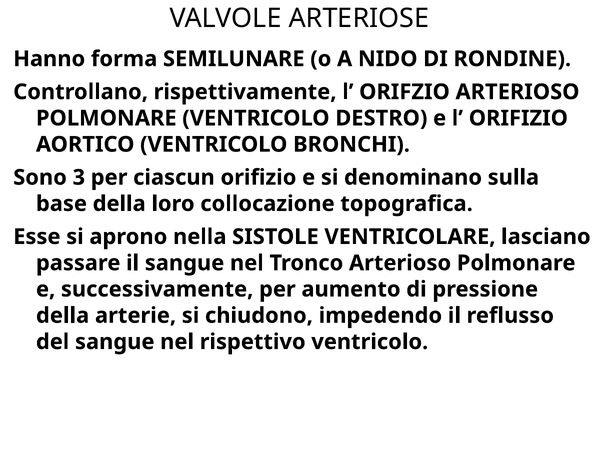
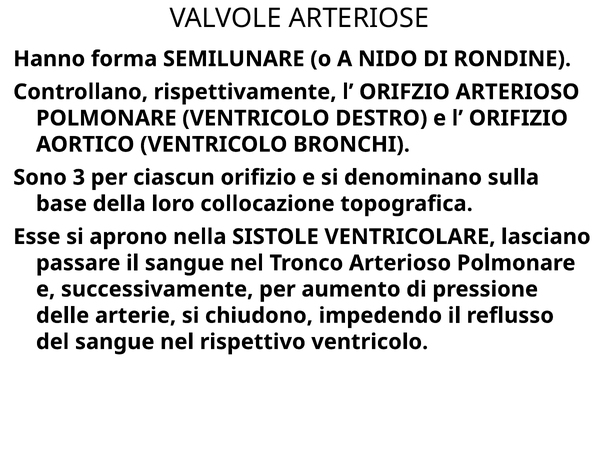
della at (63, 315): della -> delle
